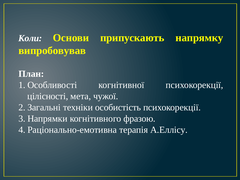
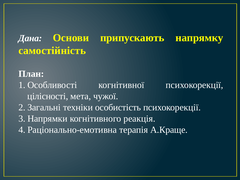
Коли: Коли -> Дана
випробовував: випробовував -> самостійність
фразою: фразою -> реакція
А.Еллісу: А.Еллісу -> А.Краще
